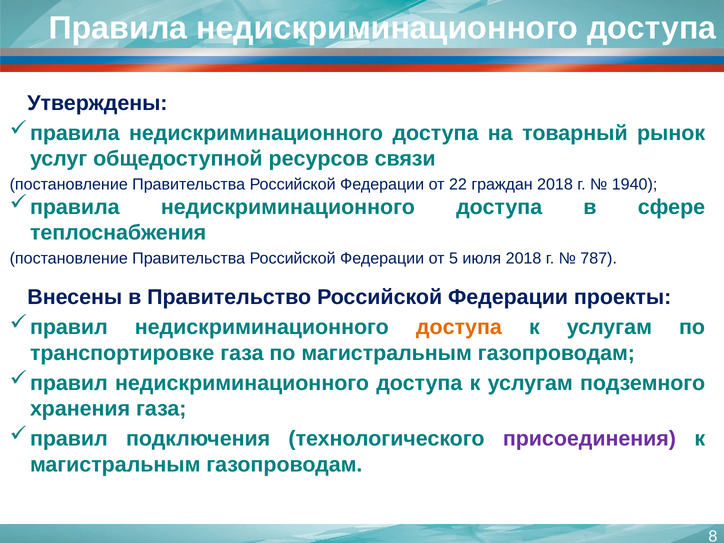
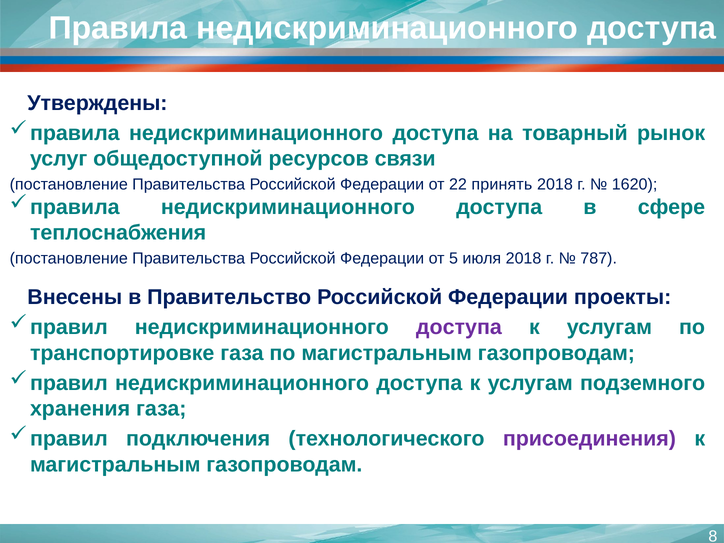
граждан: граждан -> принять
1940: 1940 -> 1620
доступа at (459, 327) colour: orange -> purple
